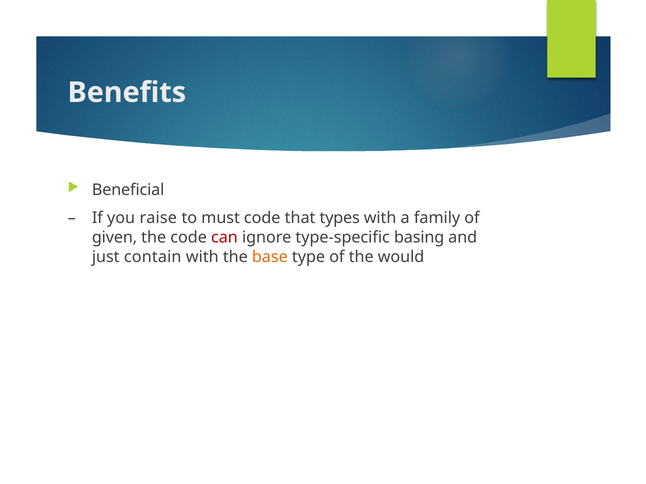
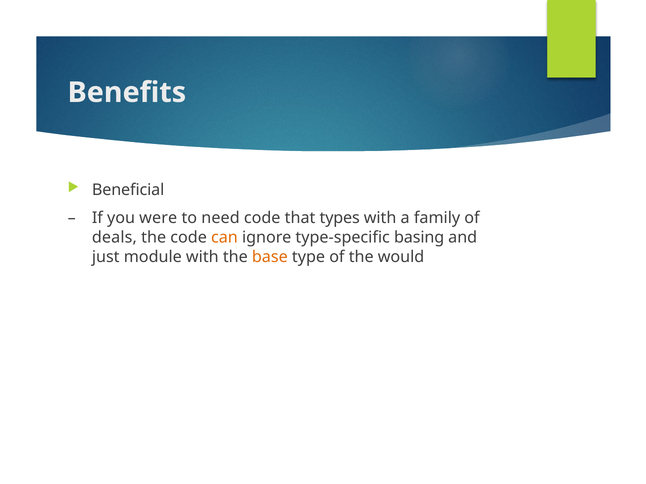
raise: raise -> were
must: must -> need
given: given -> deals
can colour: red -> orange
contain: contain -> module
